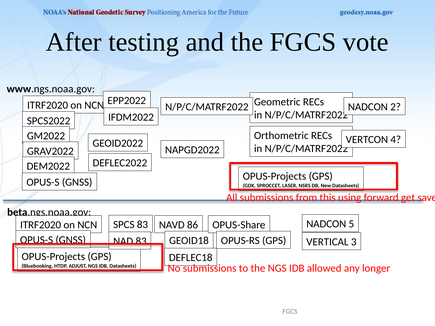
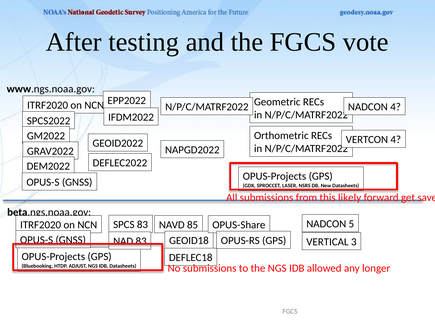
NADCON 2: 2 -> 4
using: using -> likely
86: 86 -> 85
